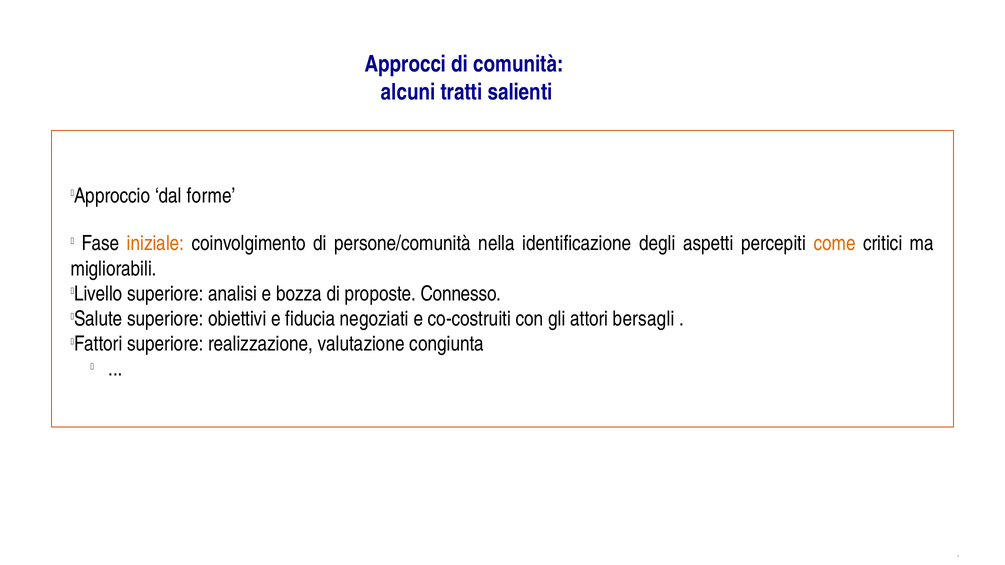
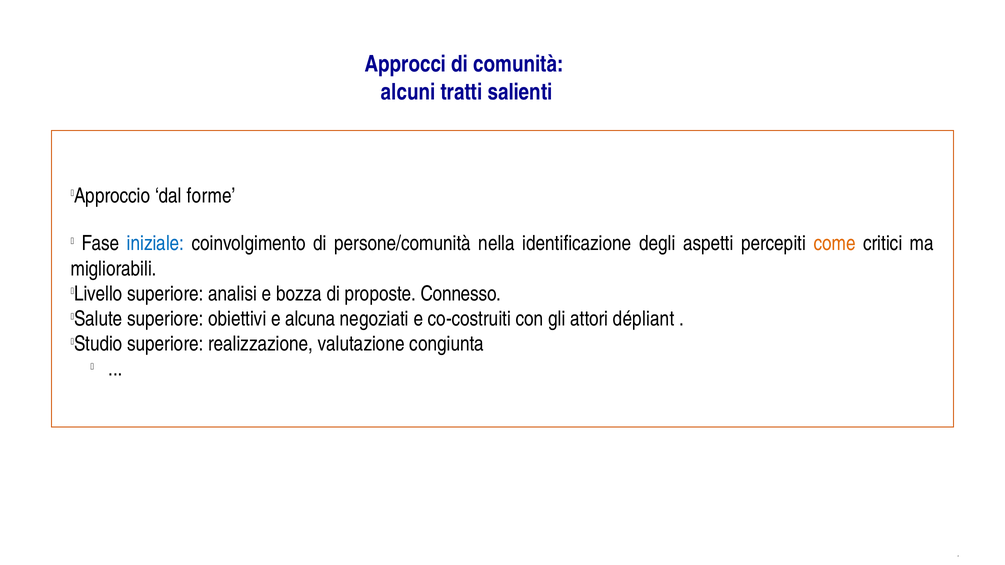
iniziale colour: orange -> blue
fiducia: fiducia -> alcuna
bersagli: bersagli -> dépliant
Fattori: Fattori -> Studio
